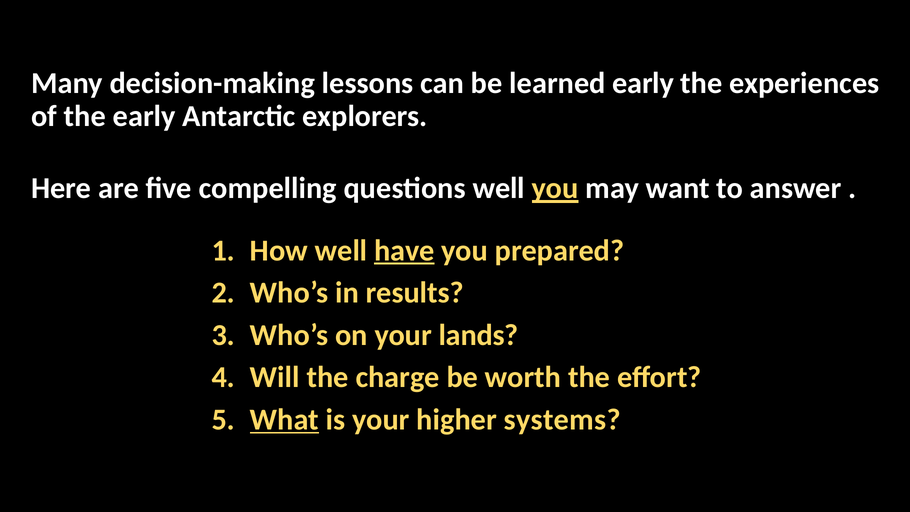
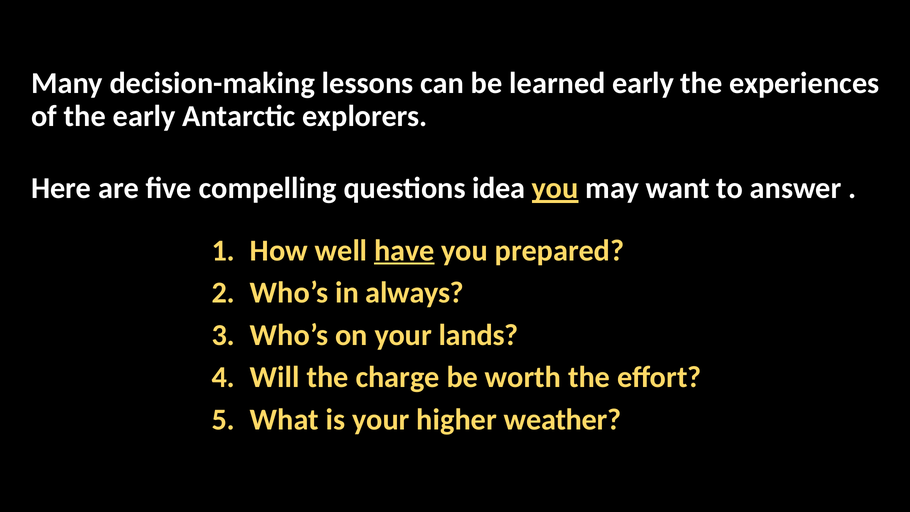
questions well: well -> idea
results: results -> always
What underline: present -> none
systems: systems -> weather
